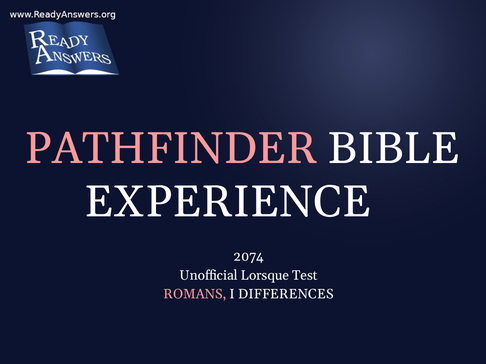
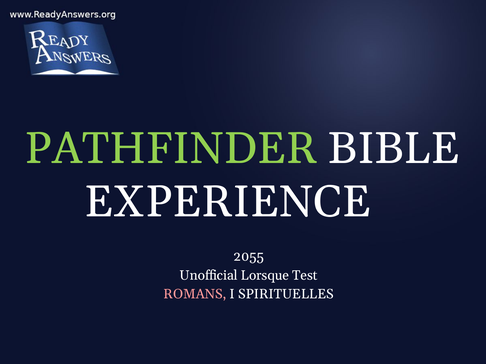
PATHFINDER colour: pink -> light green
2074: 2074 -> 2055
DIFFERENCES: DIFFERENCES -> SPIRITUELLES
